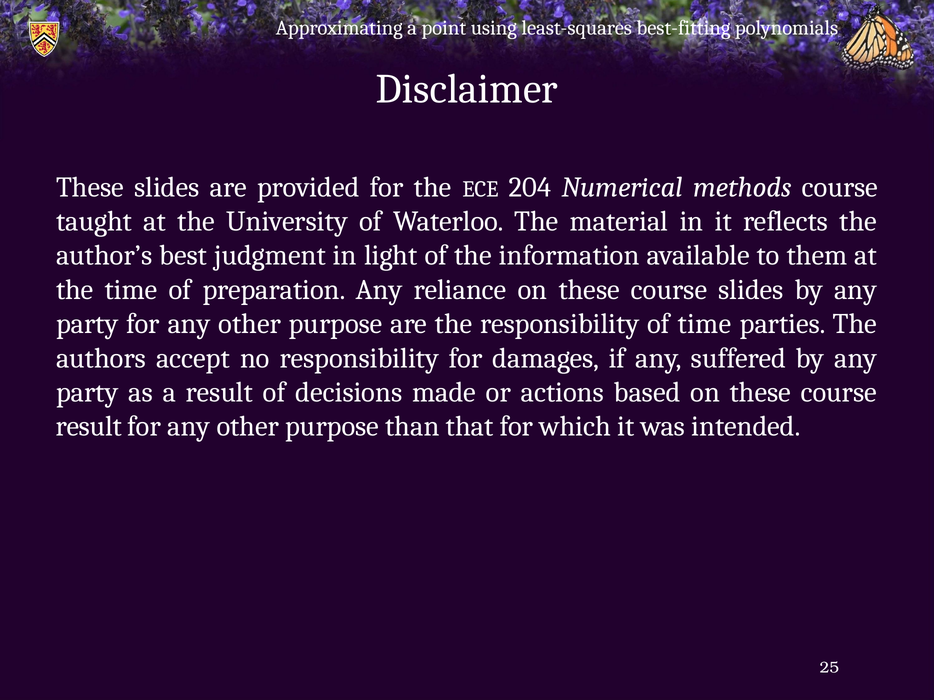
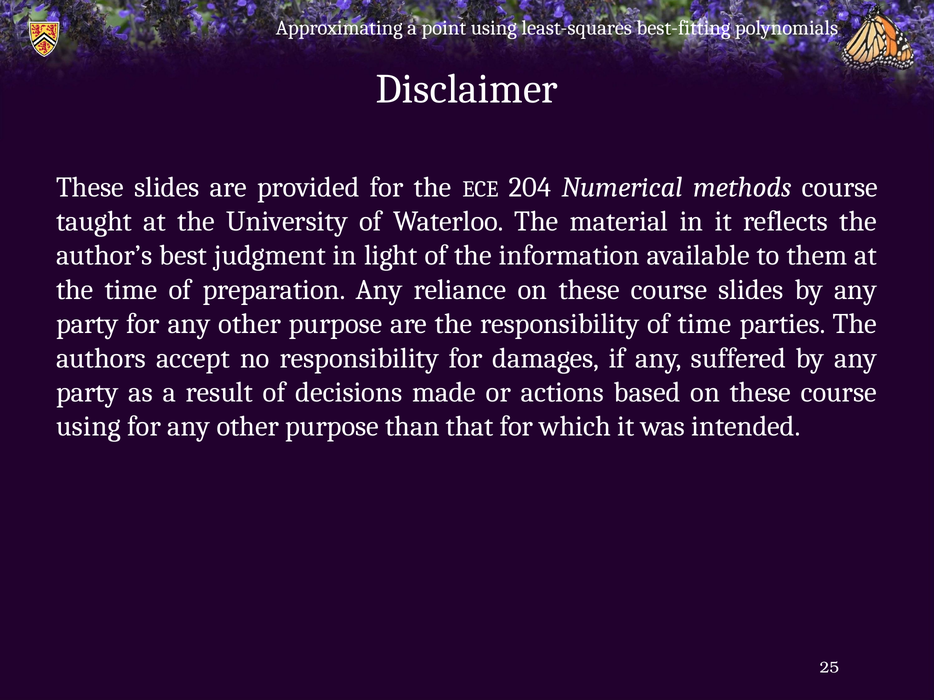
result at (89, 427): result -> using
